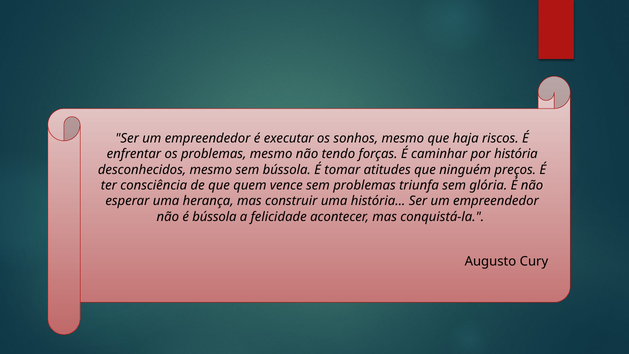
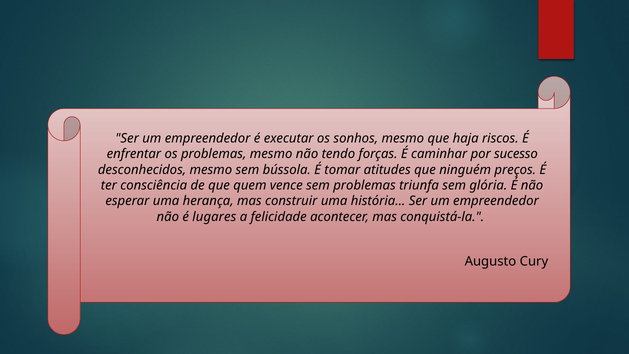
por história: história -> sucesso
é bússola: bússola -> lugares
